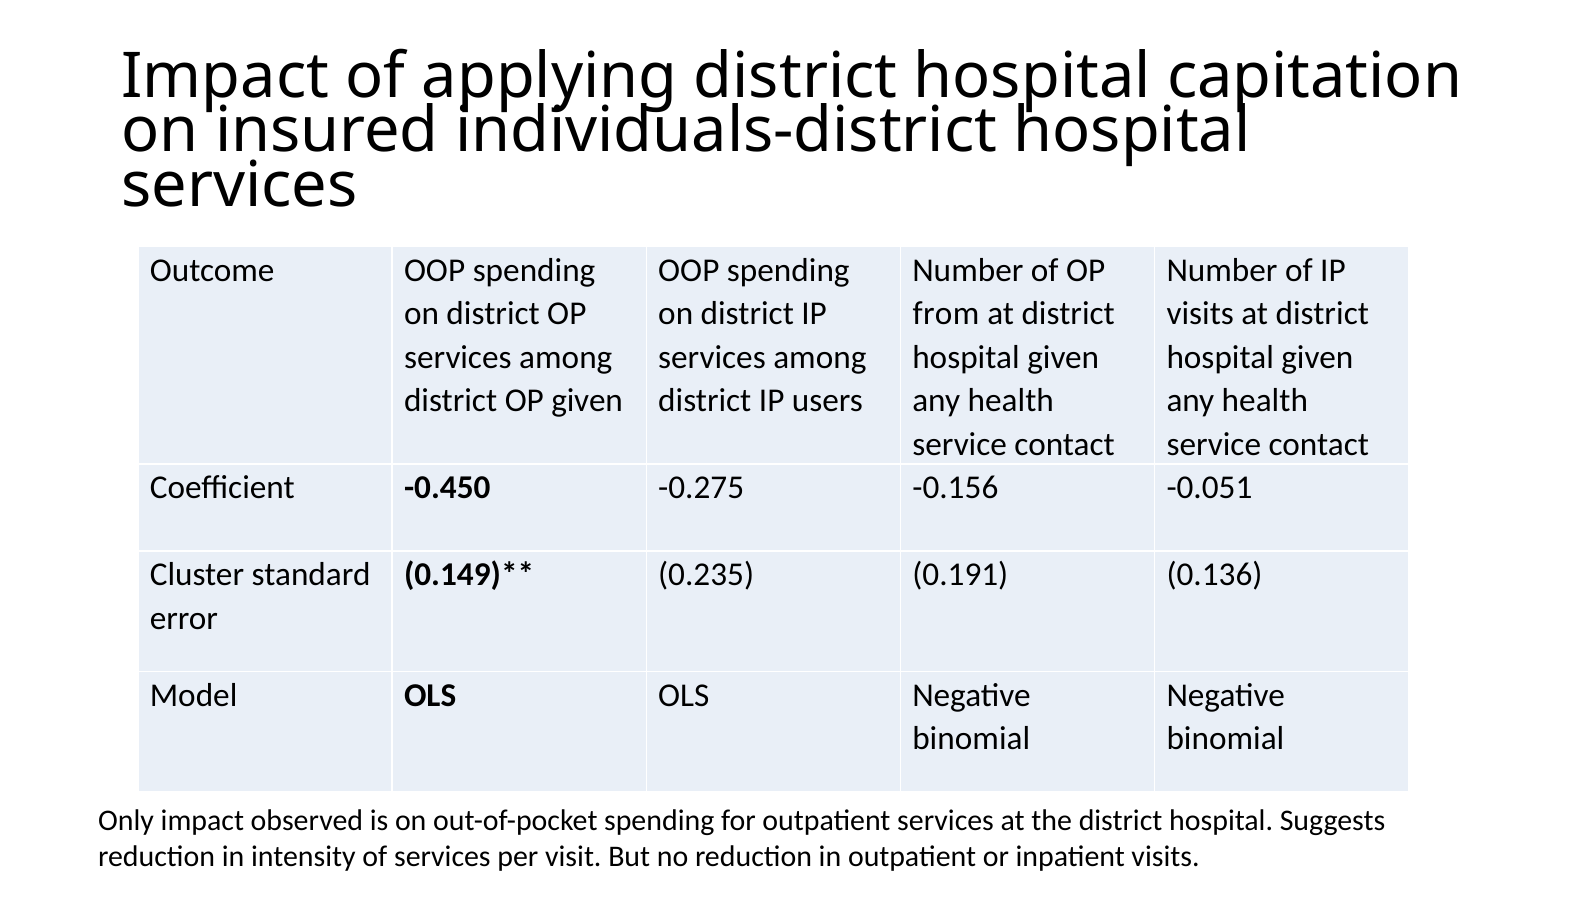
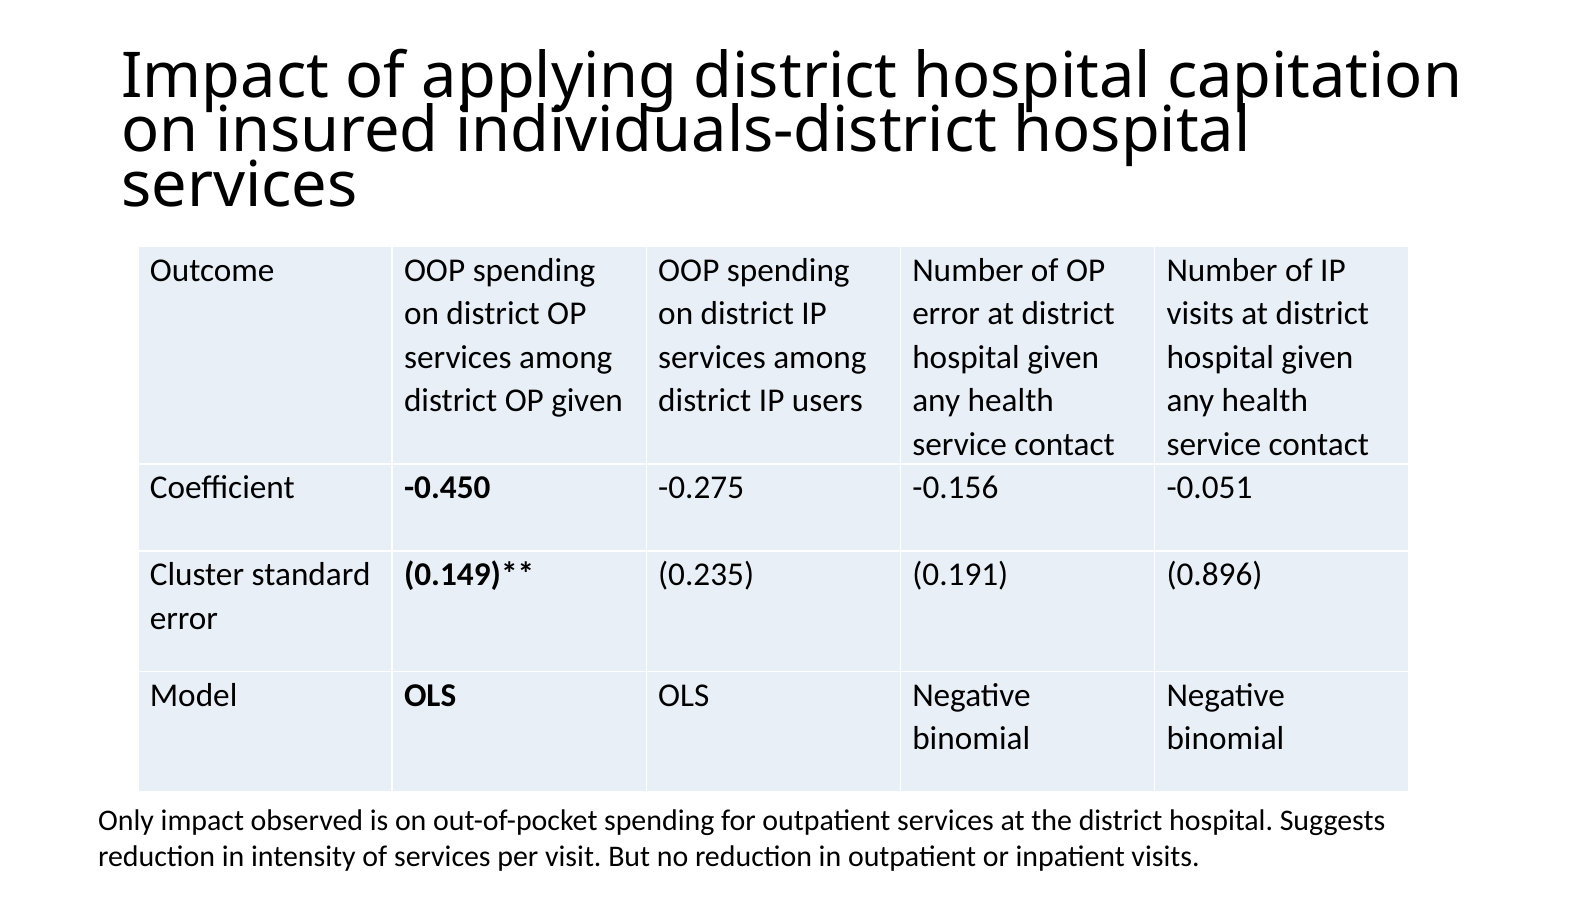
from at (946, 313): from -> error
0.136: 0.136 -> 0.896
